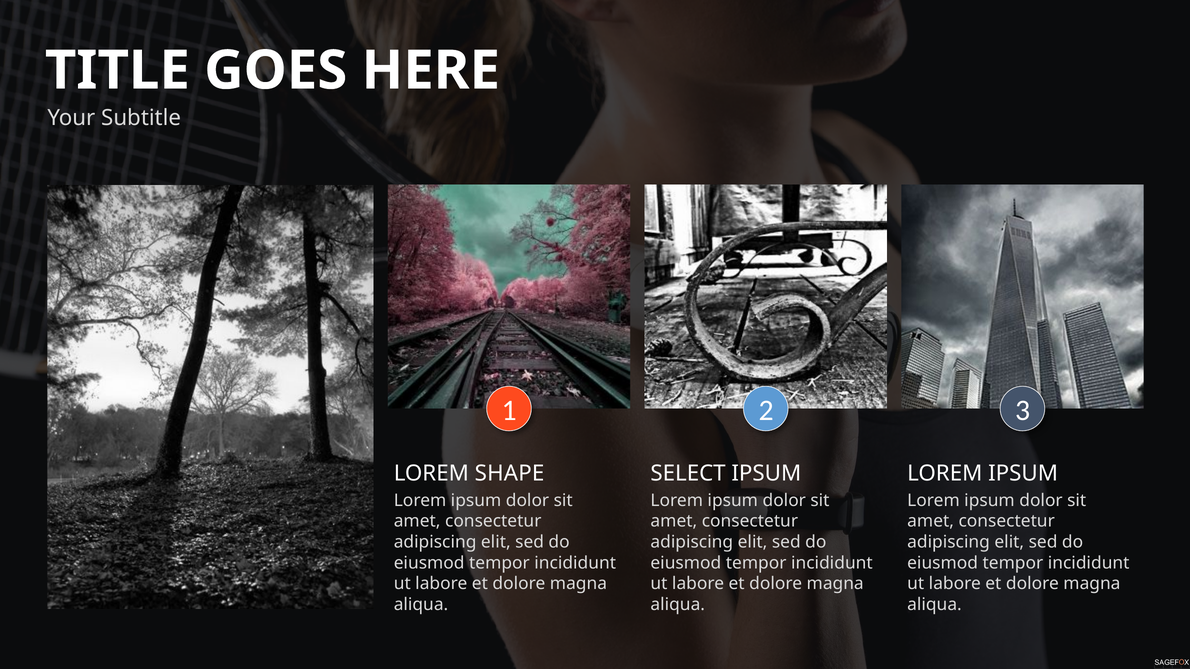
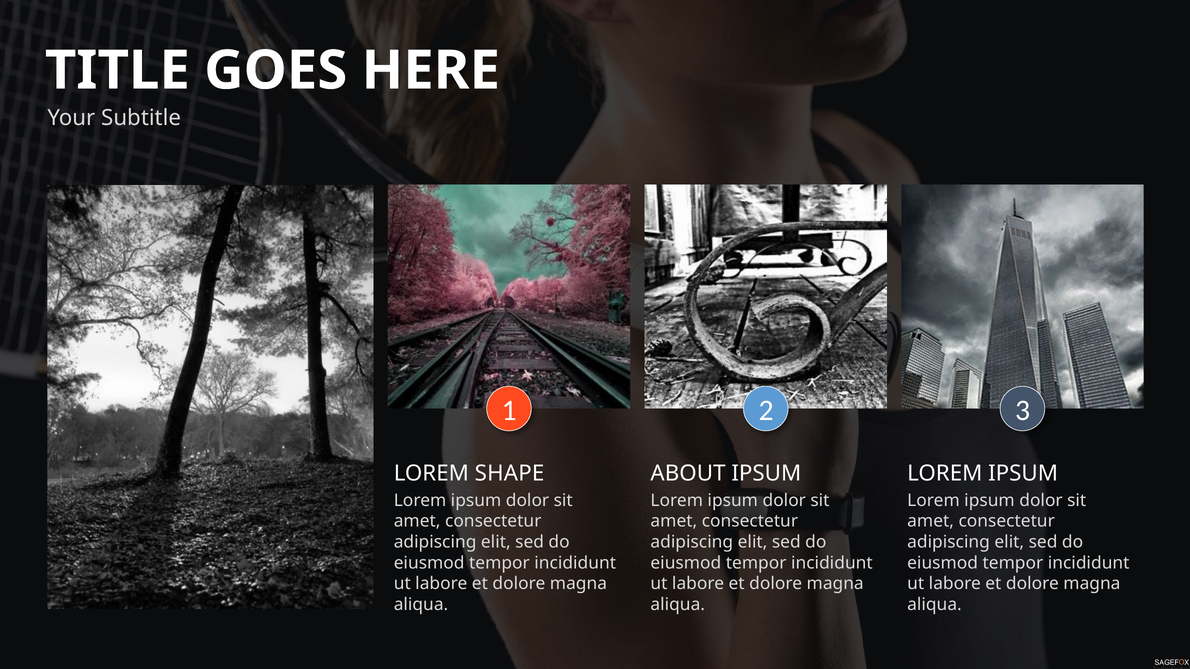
SELECT: SELECT -> ABOUT
